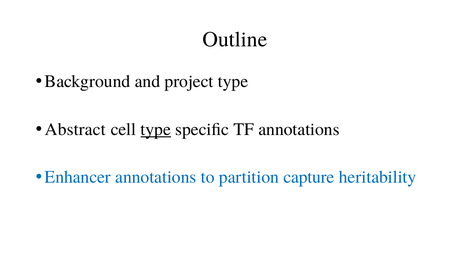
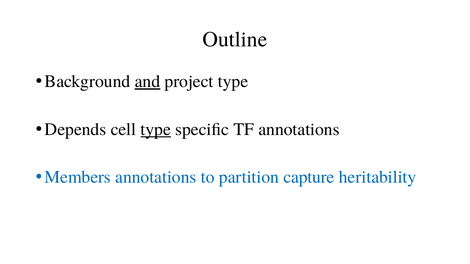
and underline: none -> present
Abstract: Abstract -> Depends
Enhancer: Enhancer -> Members
